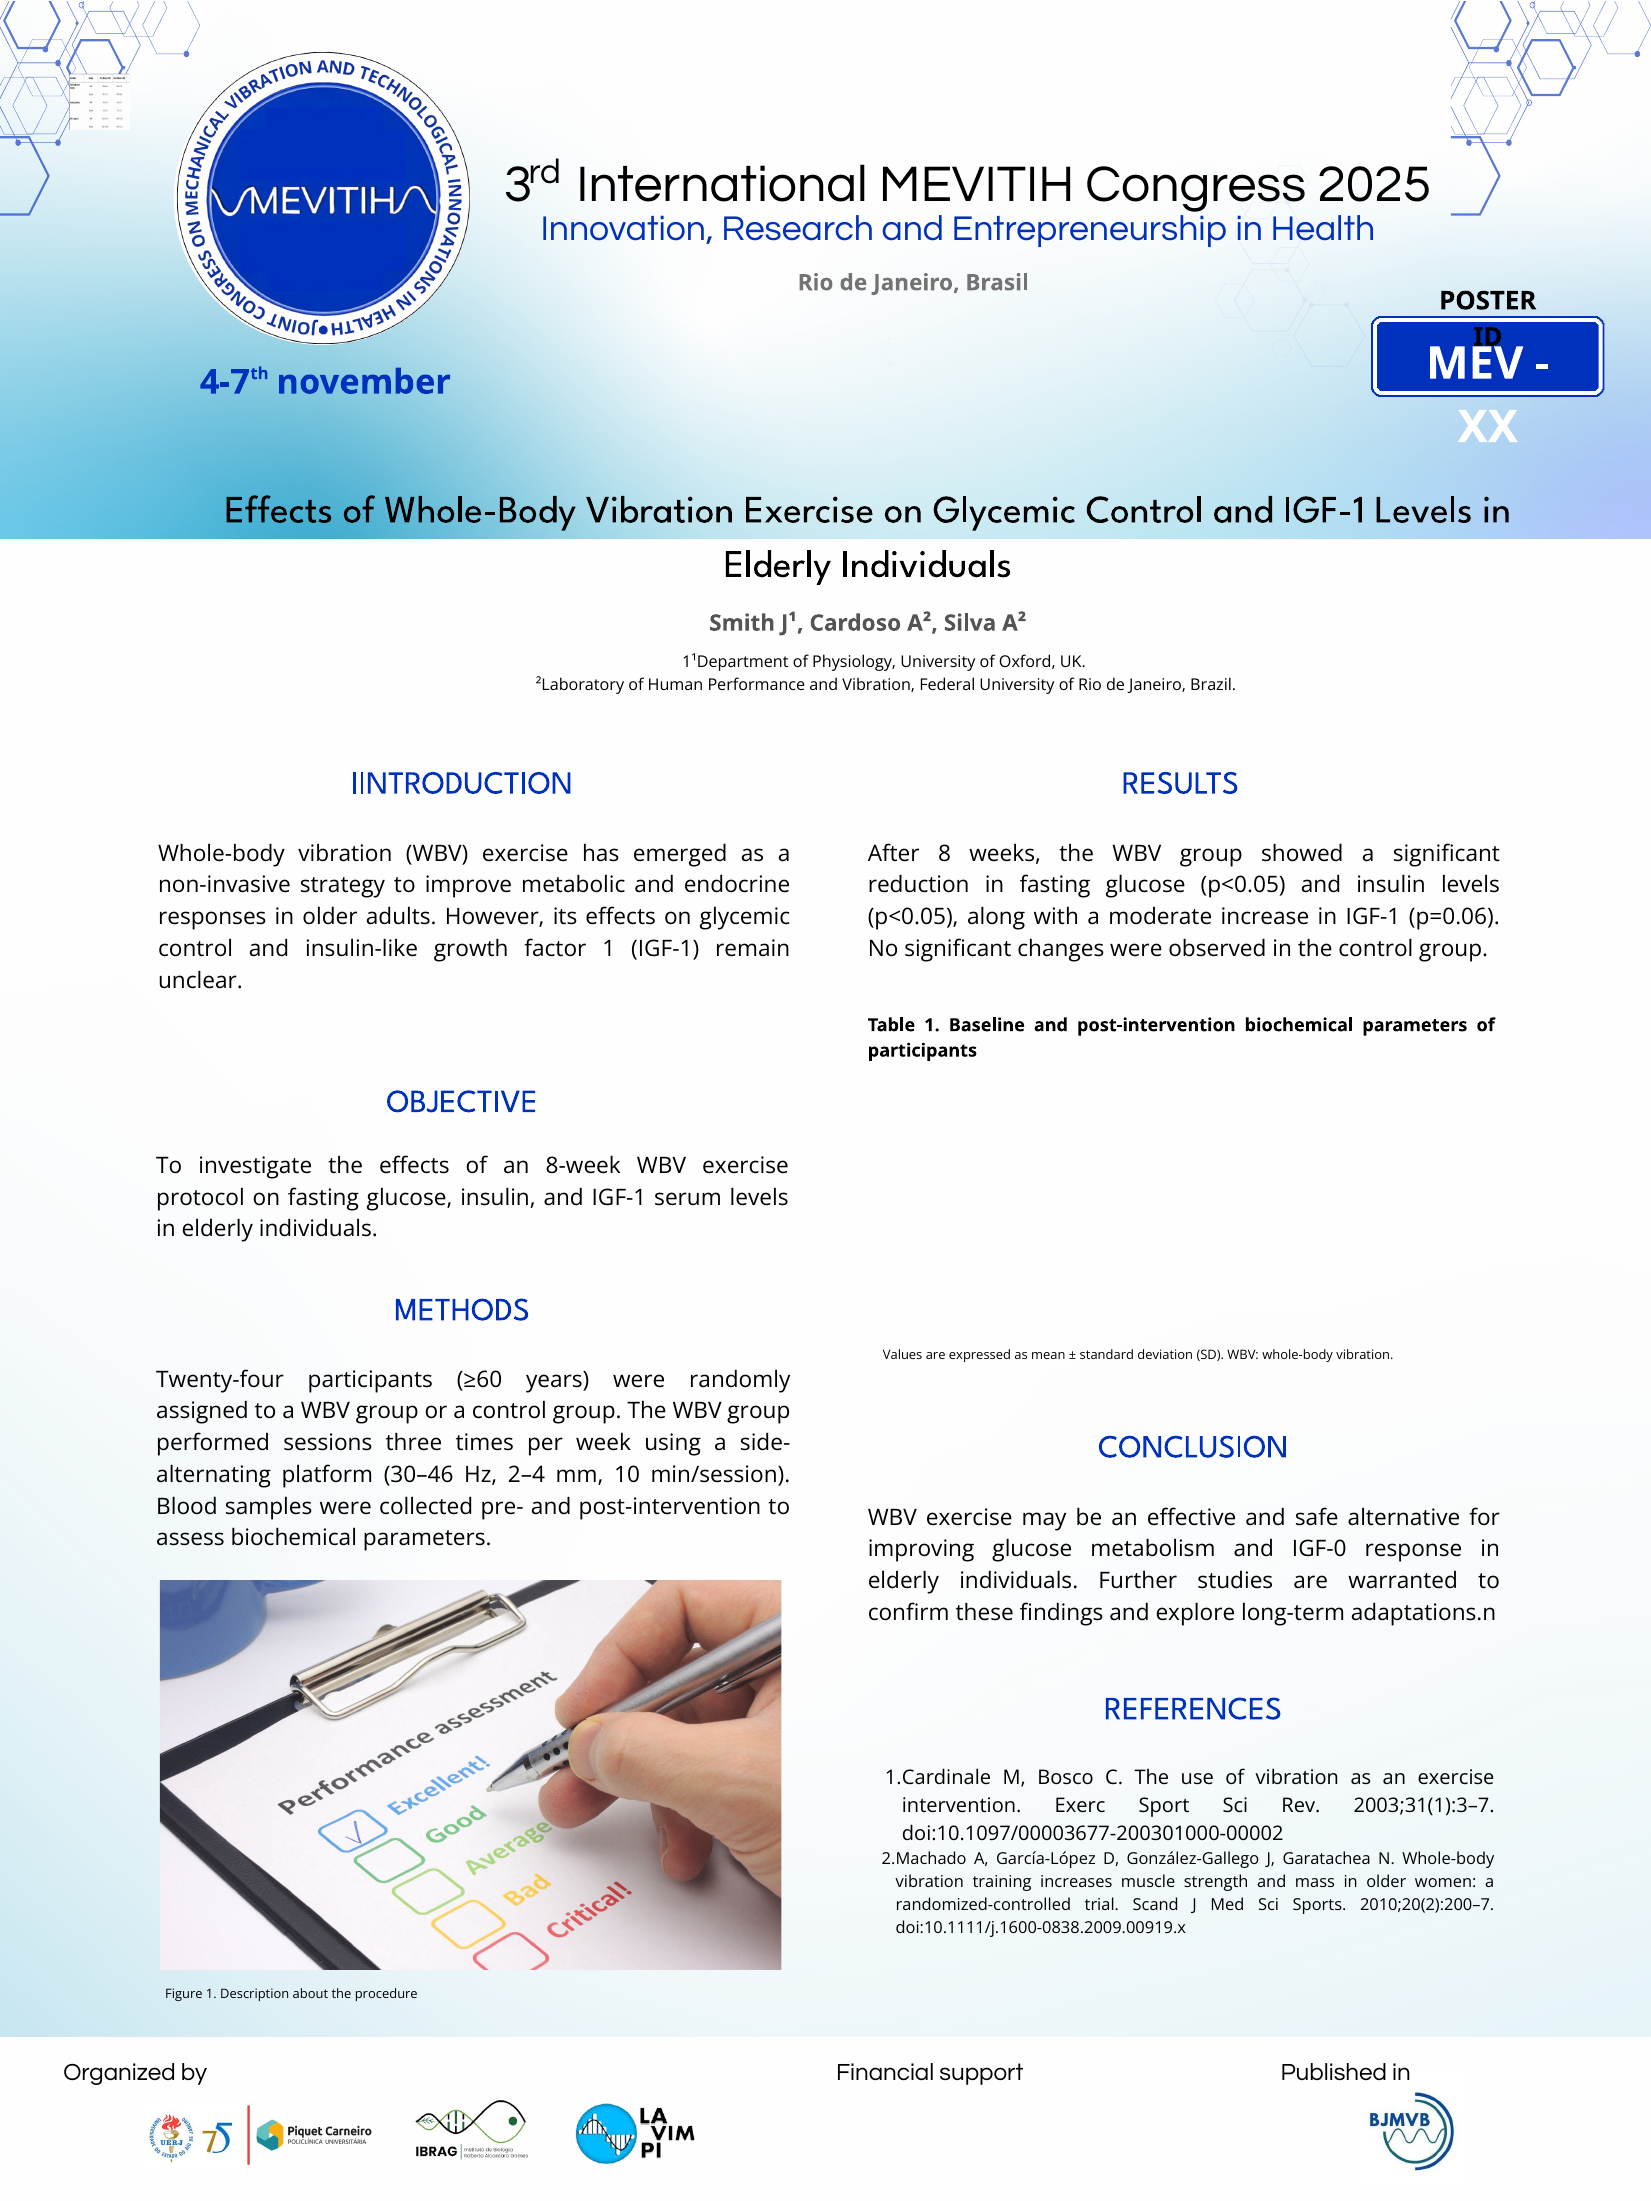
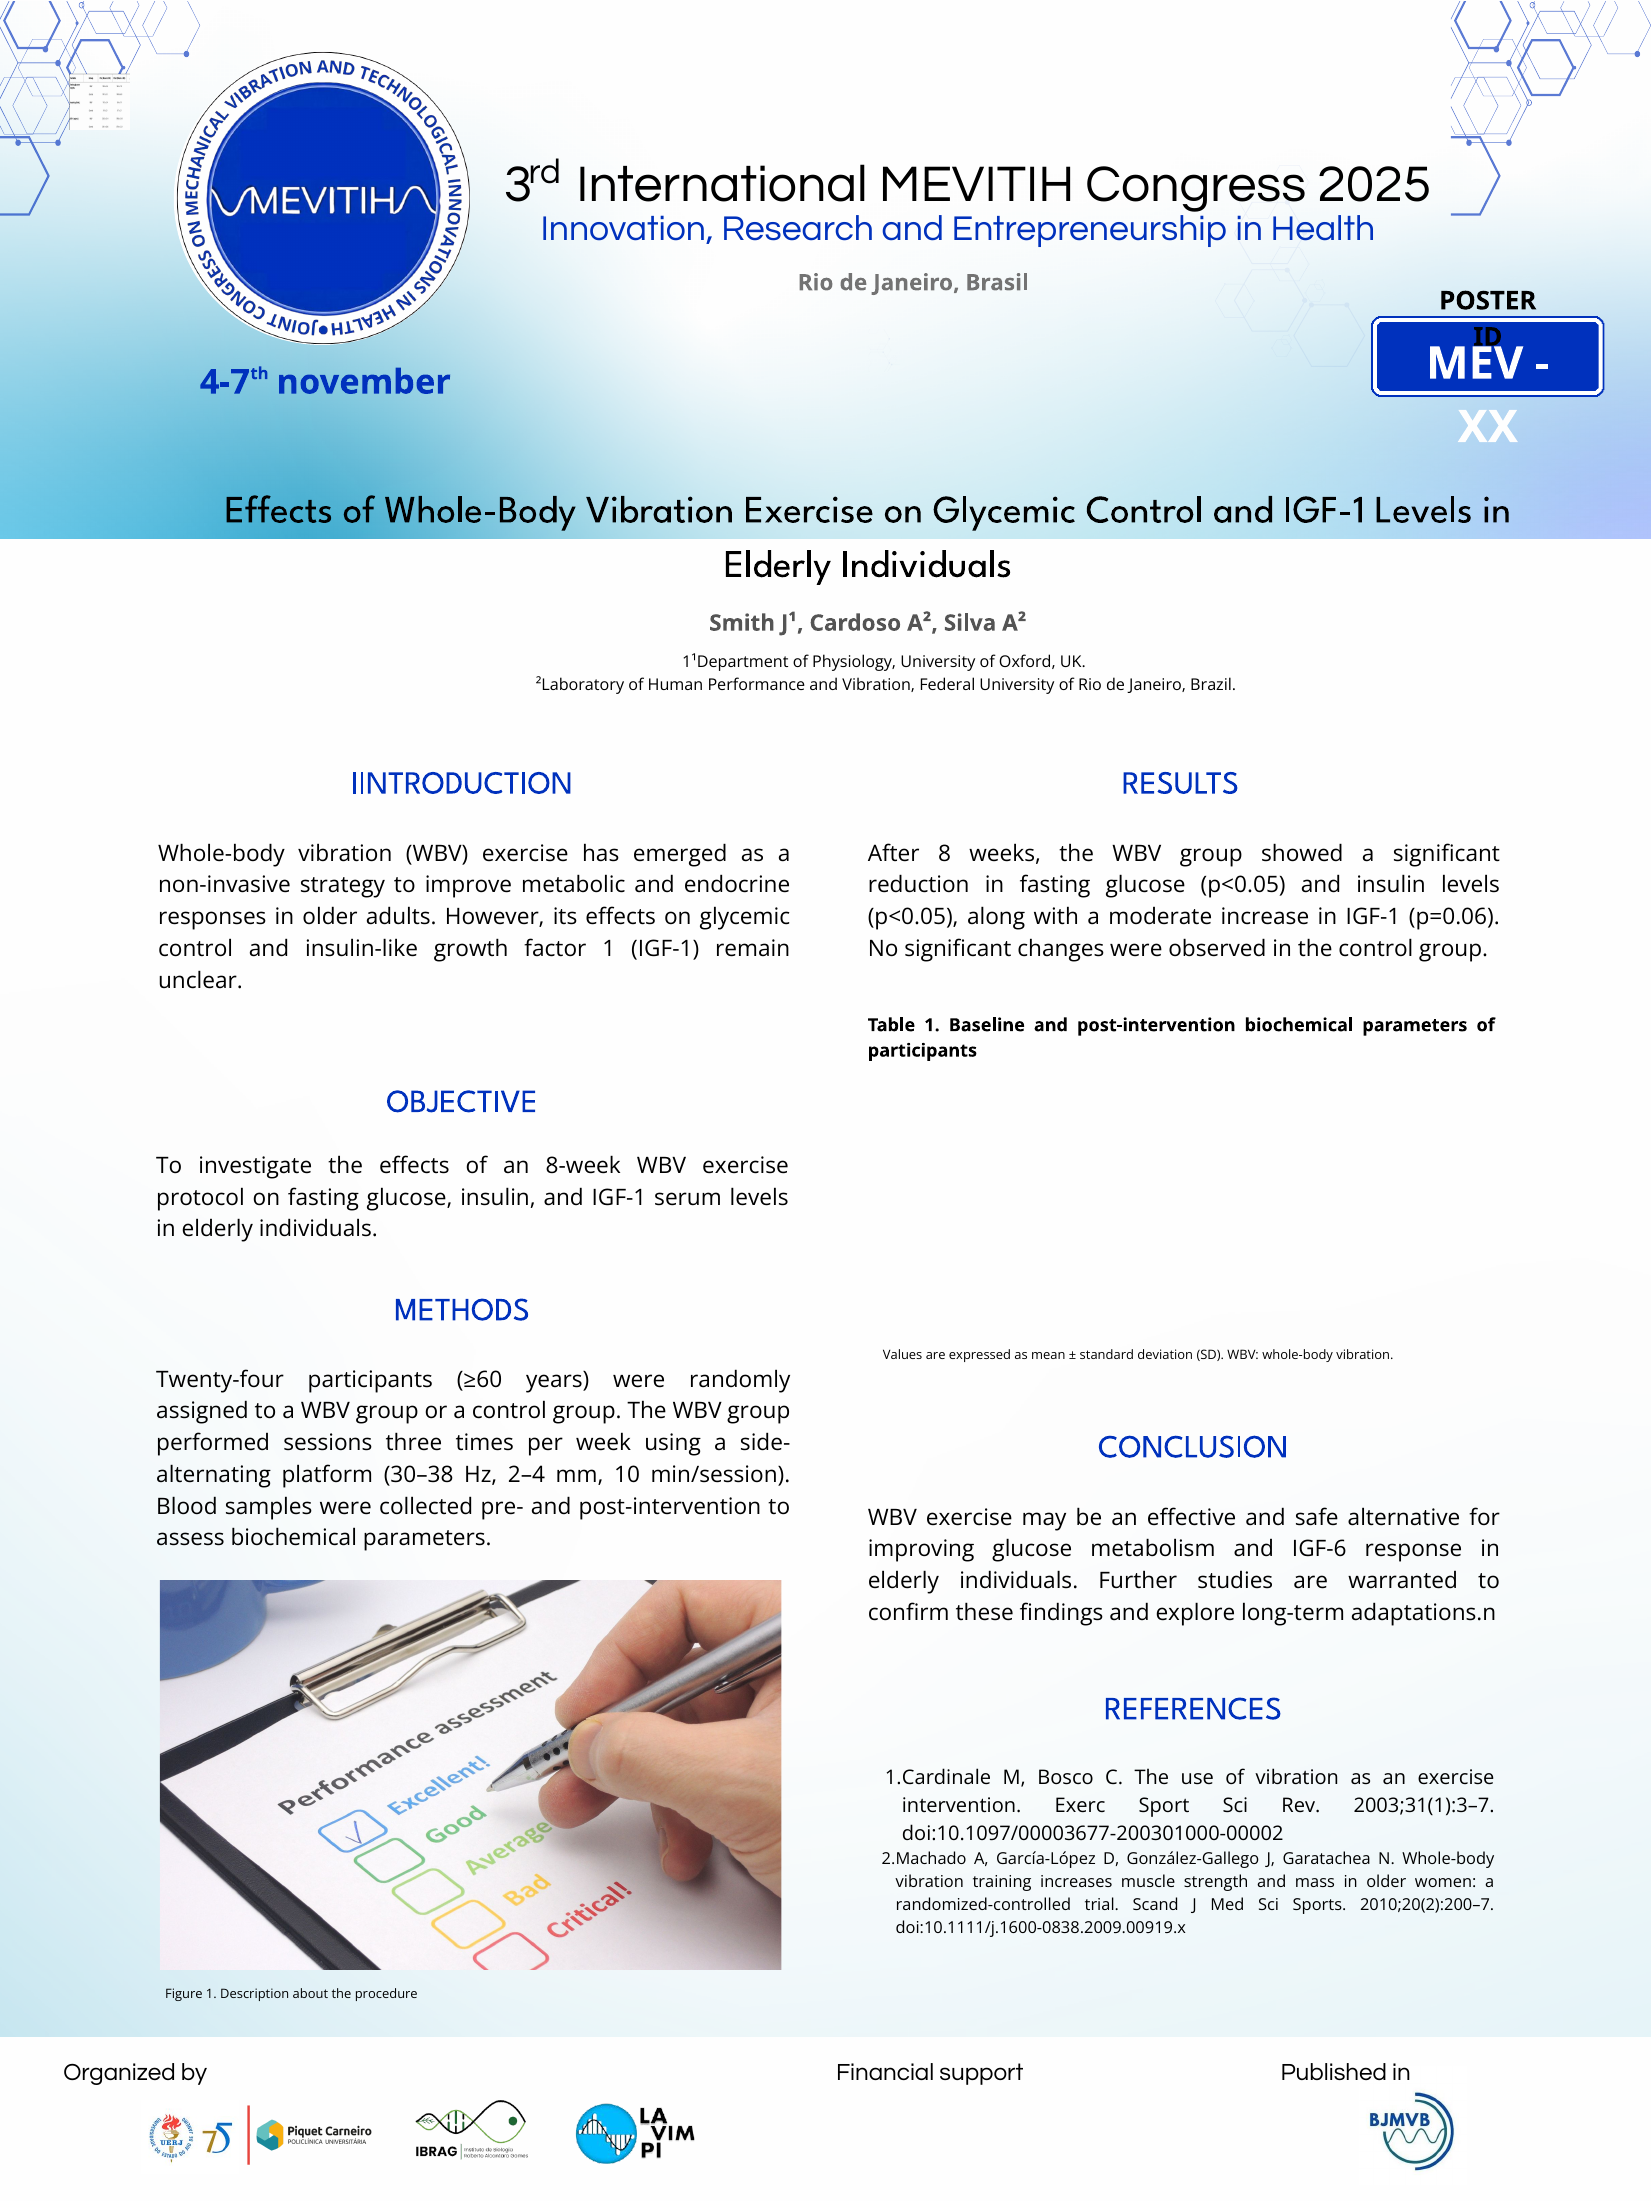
30–46: 30–46 -> 30–38
IGF-0: IGF-0 -> IGF-6
